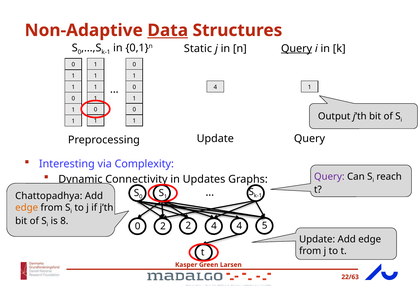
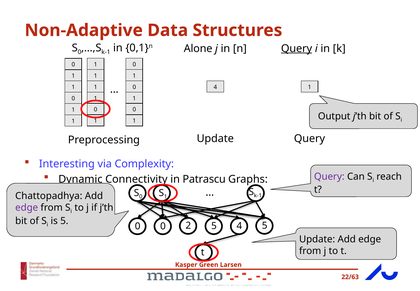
Data underline: present -> none
Static: Static -> Alone
Updates: Updates -> Patrascu
edge at (27, 207) colour: orange -> purple
is 8: 8 -> 5
0 2: 2 -> 0
2 4: 4 -> 5
